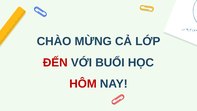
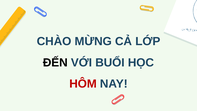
ĐẾN colour: red -> black
